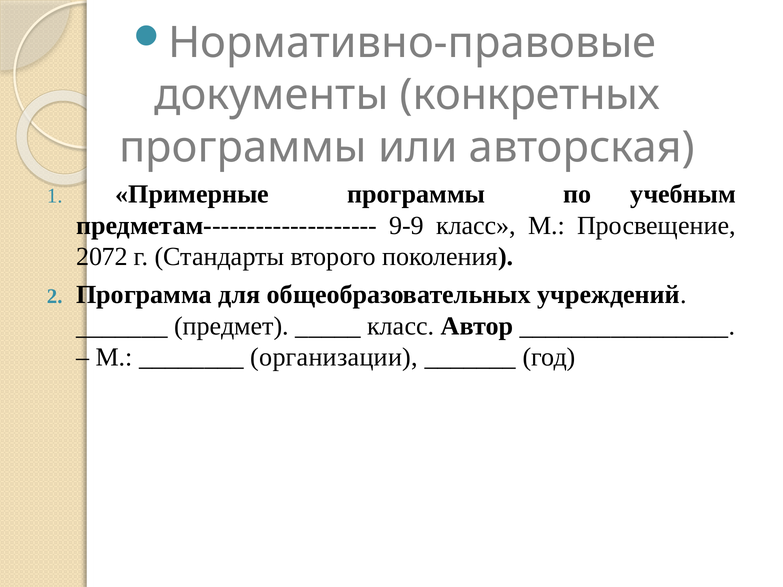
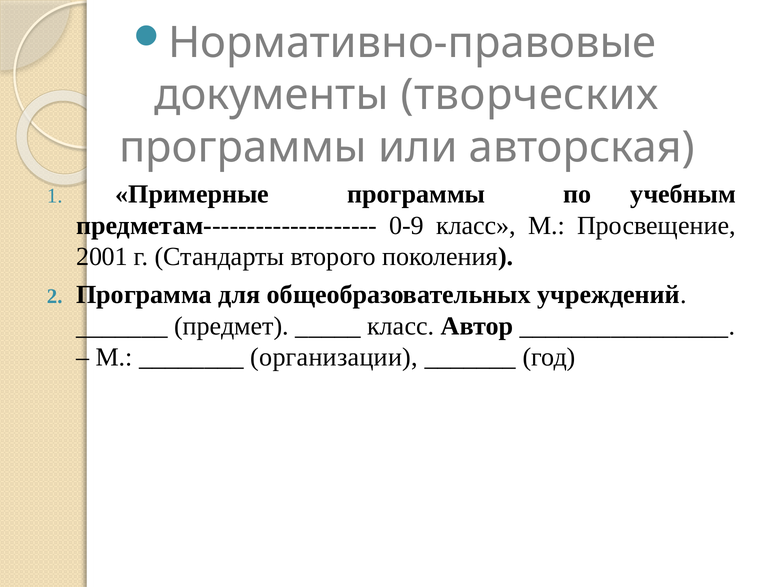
конкретных: конкретных -> творческих
9-9: 9-9 -> 0-9
2072: 2072 -> 2001
